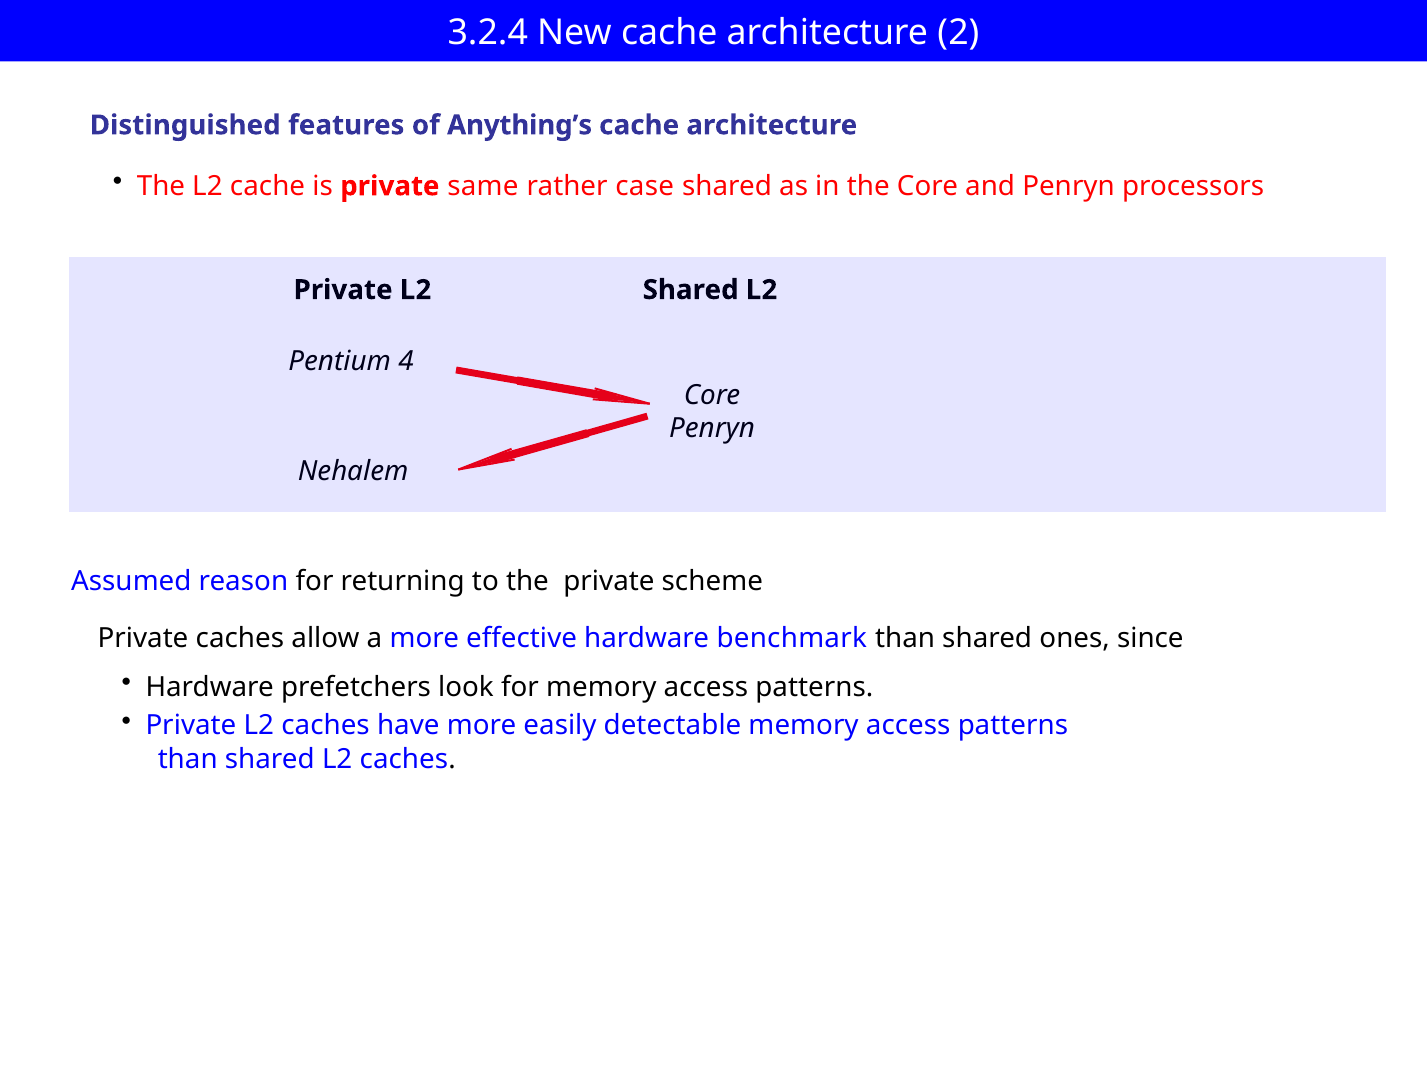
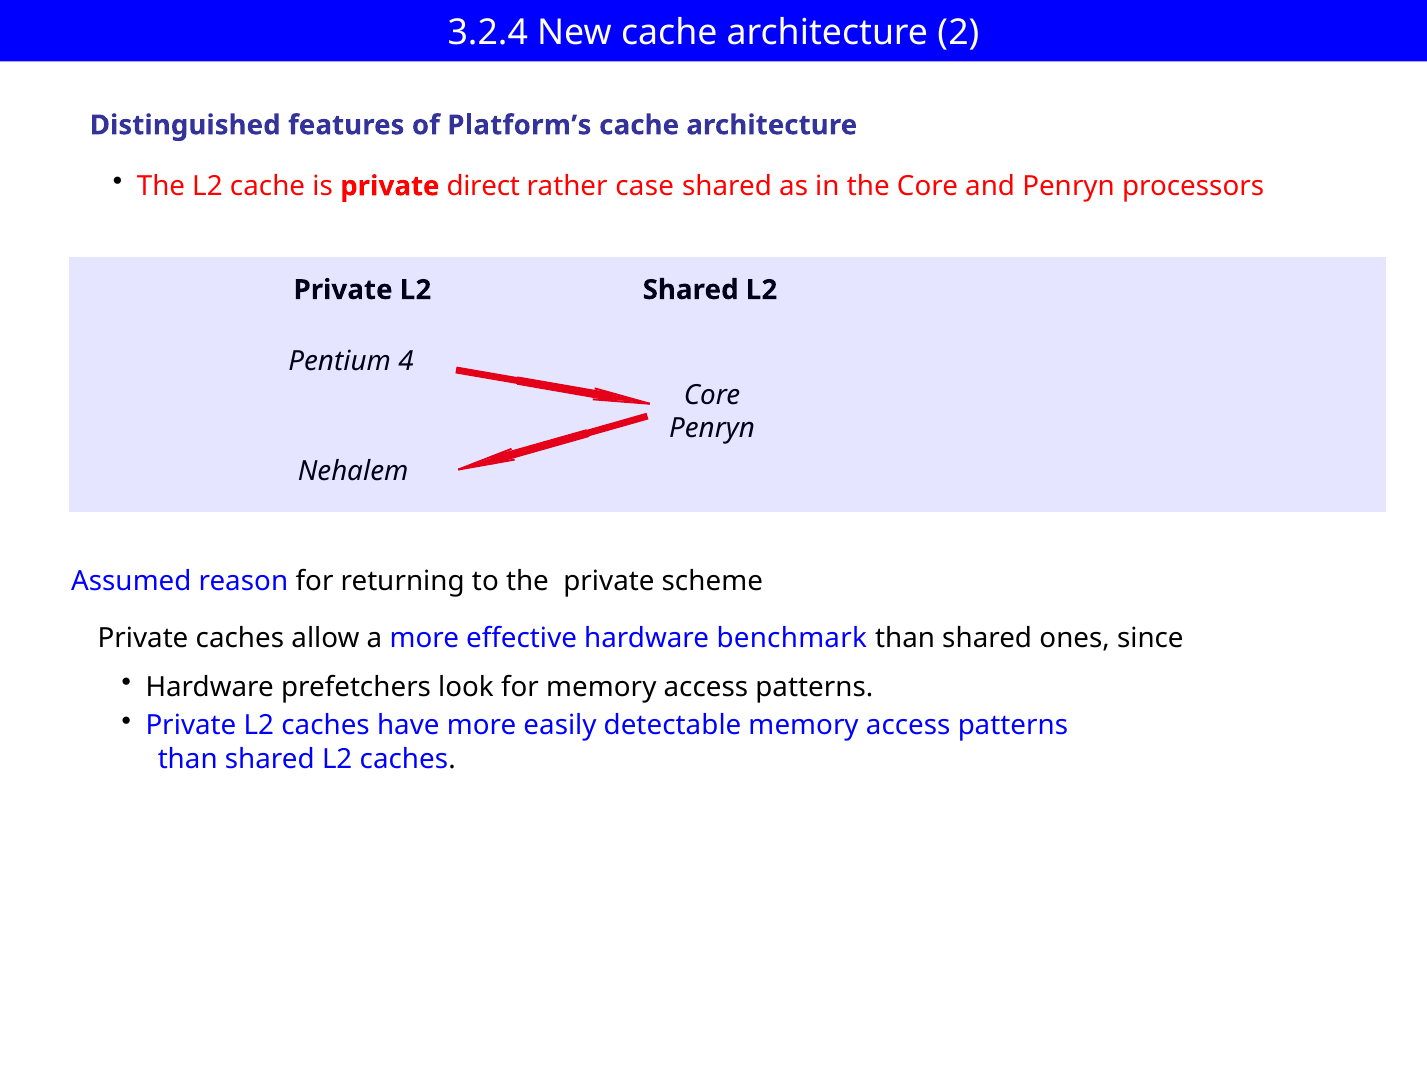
Anything’s: Anything’s -> Platform’s
same: same -> direct
